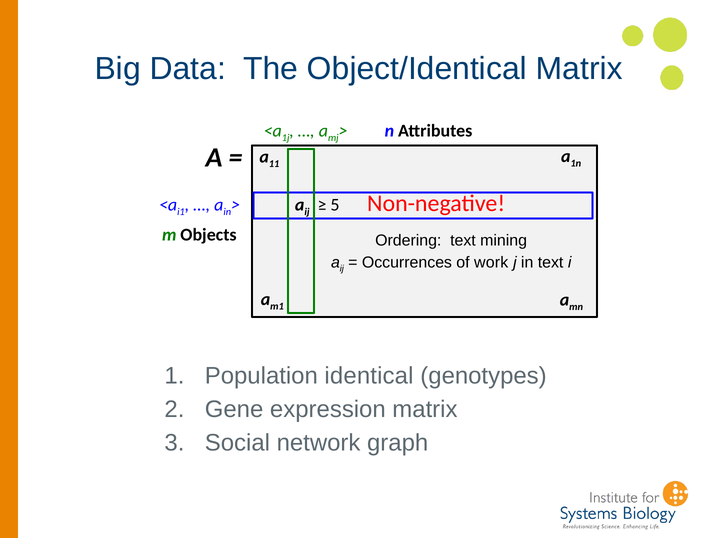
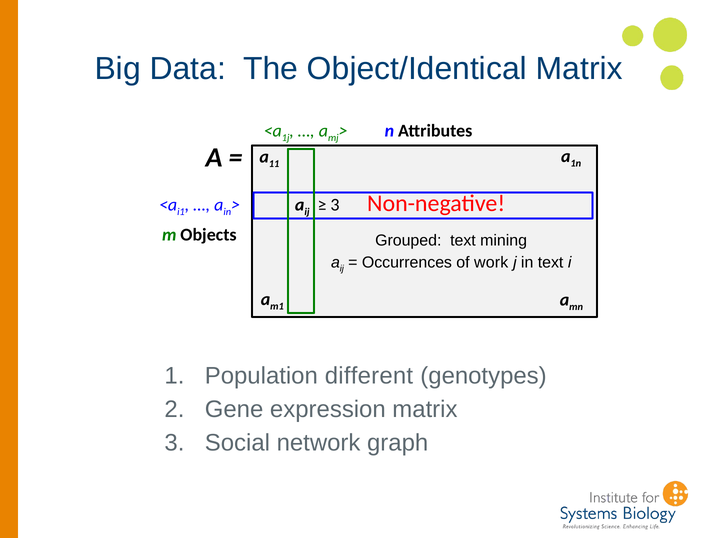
5 at (335, 205): 5 -> 3
Ordering: Ordering -> Grouped
identical: identical -> different
